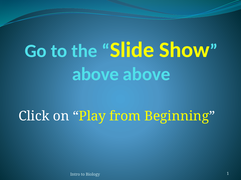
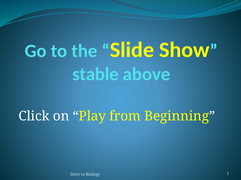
above at (95, 74): above -> stable
